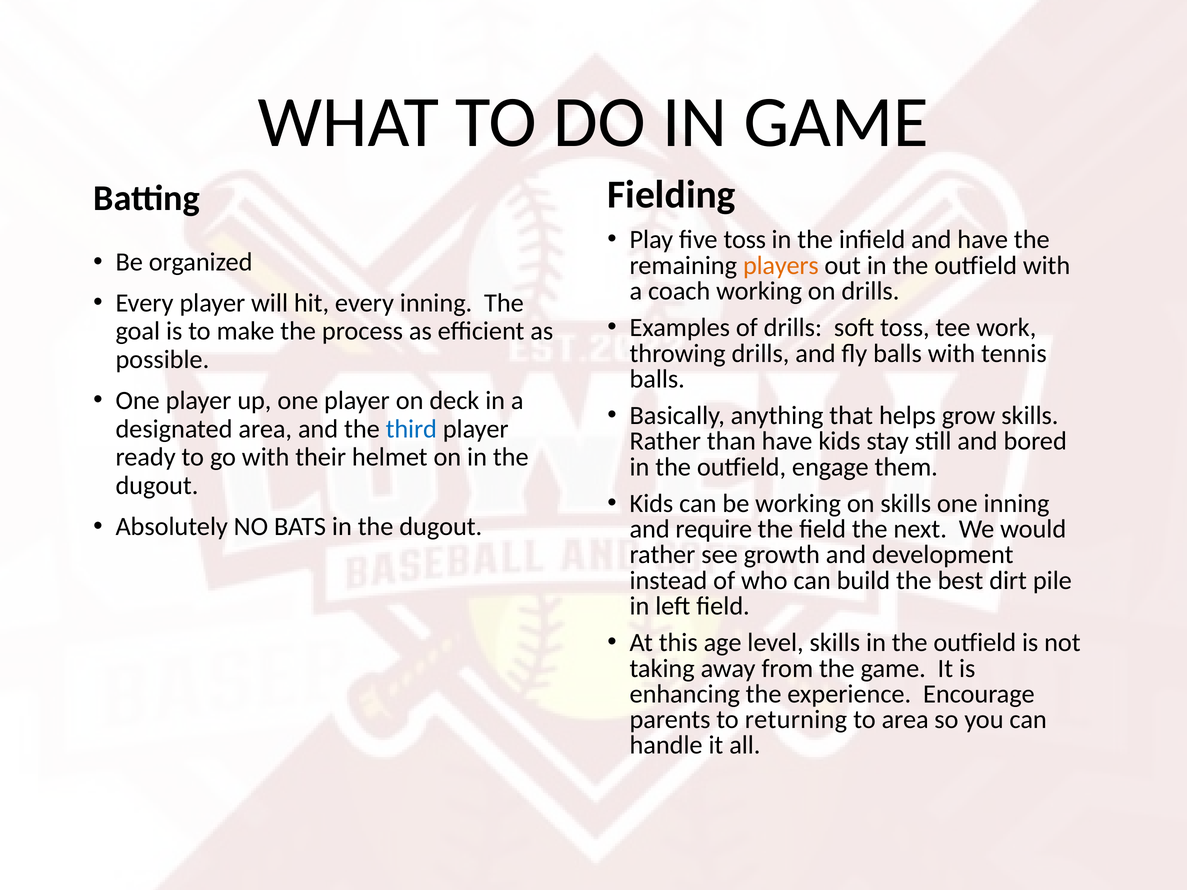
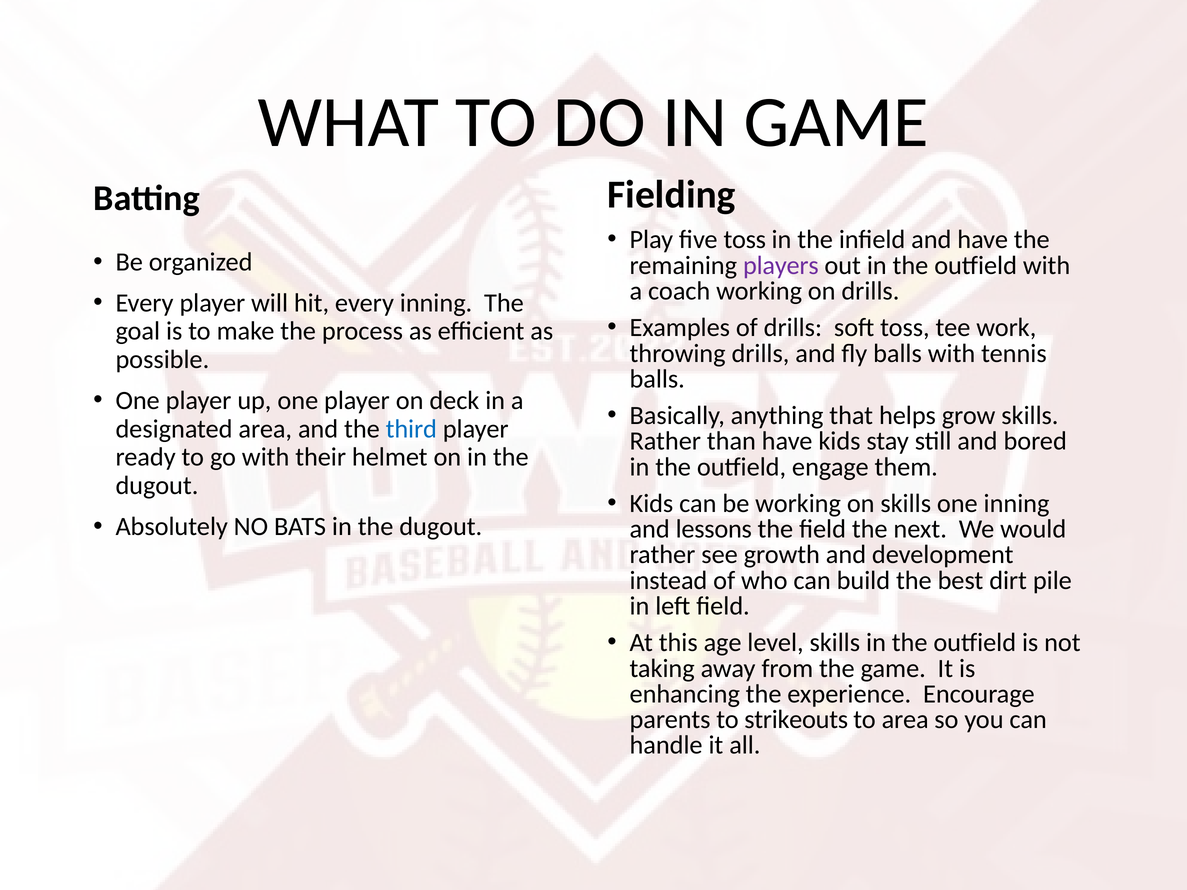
players colour: orange -> purple
require: require -> lessons
returning: returning -> strikeouts
